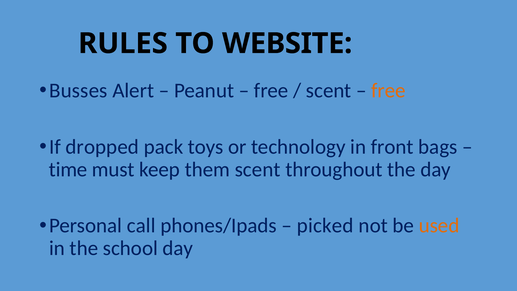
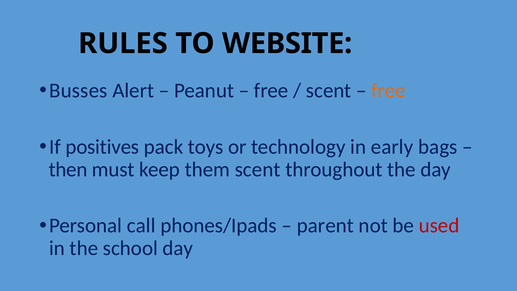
dropped: dropped -> positives
front: front -> early
time: time -> then
picked: picked -> parent
used colour: orange -> red
